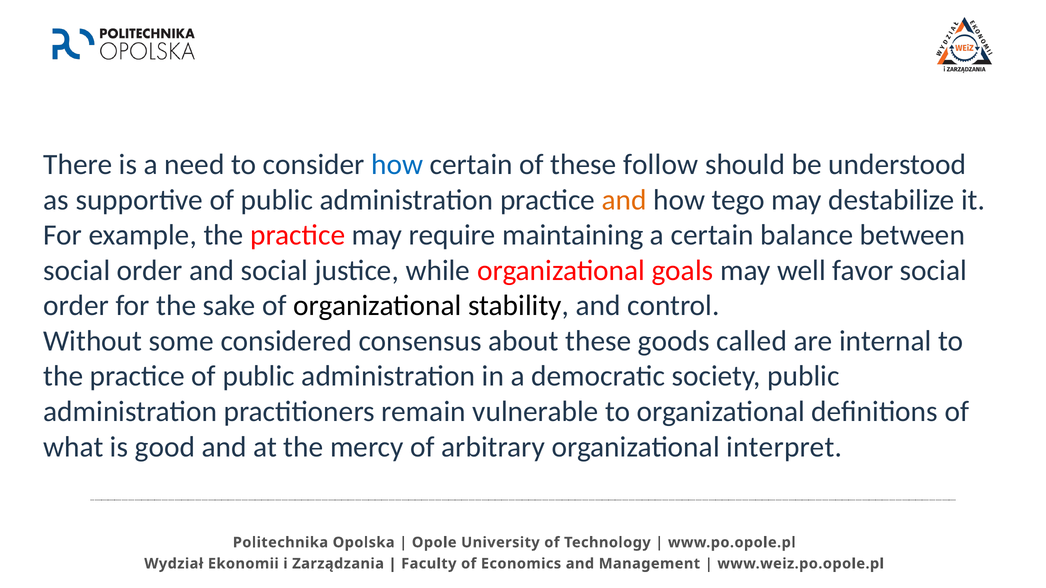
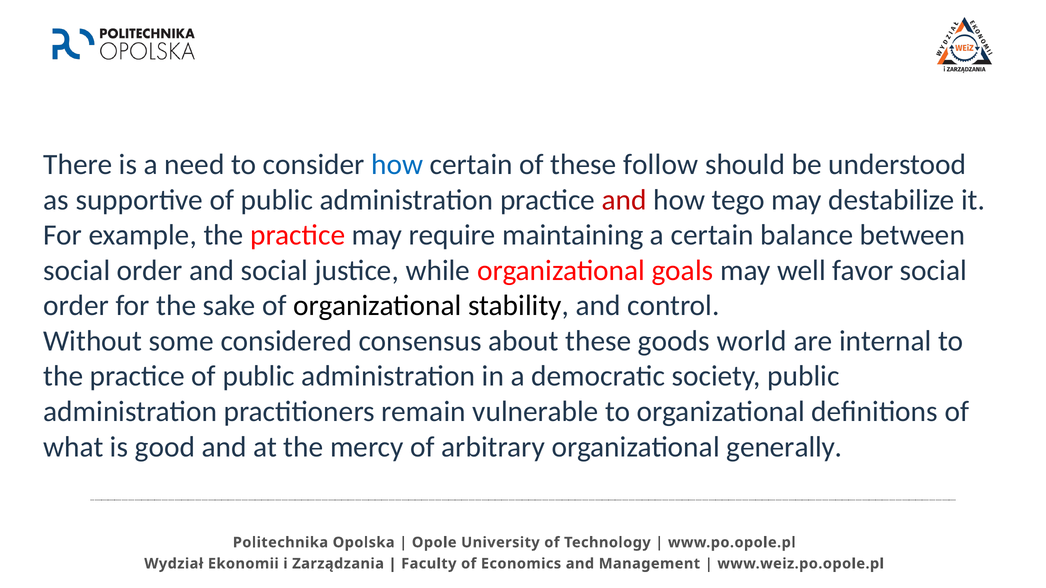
and at (624, 200) colour: orange -> red
called: called -> world
interpret: interpret -> generally
